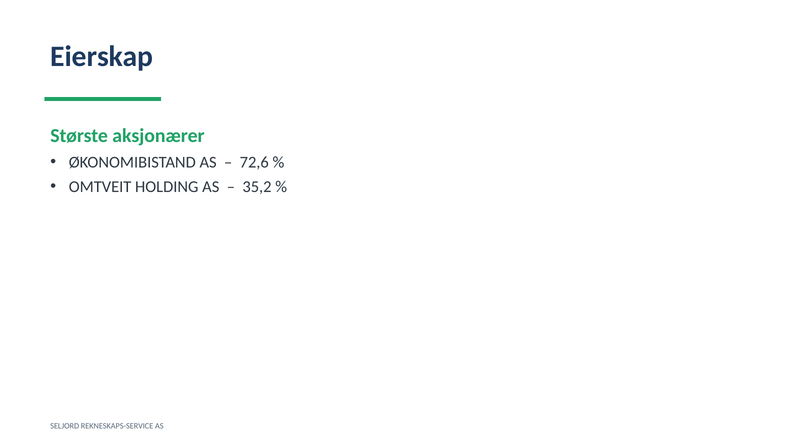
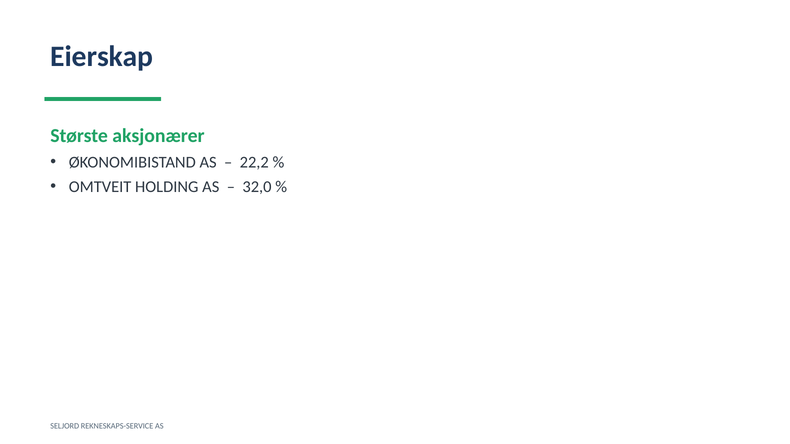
72,6: 72,6 -> 22,2
35,2: 35,2 -> 32,0
